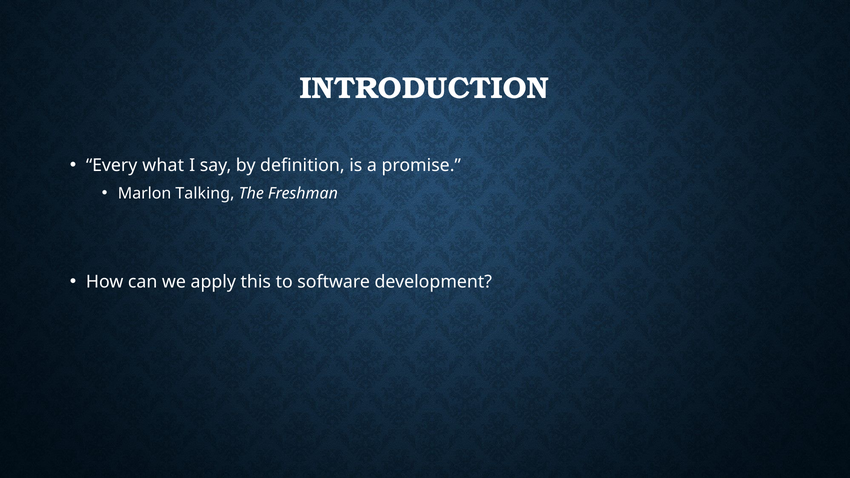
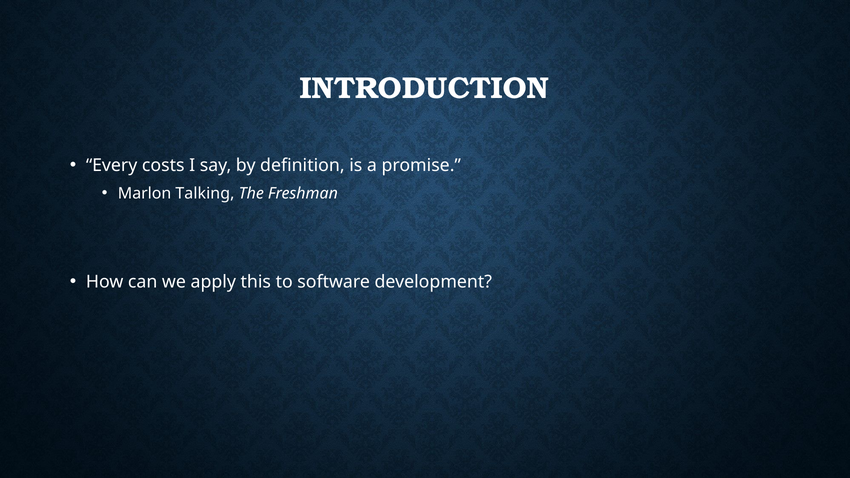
what: what -> costs
